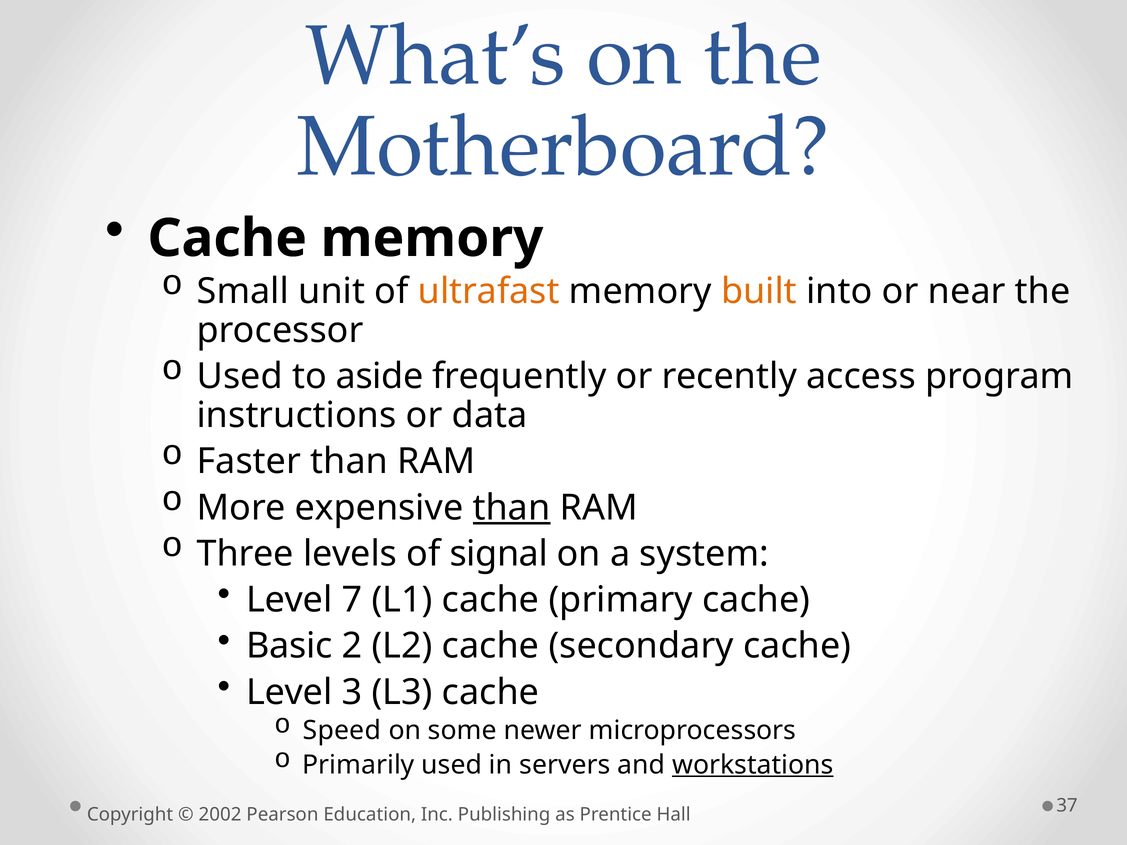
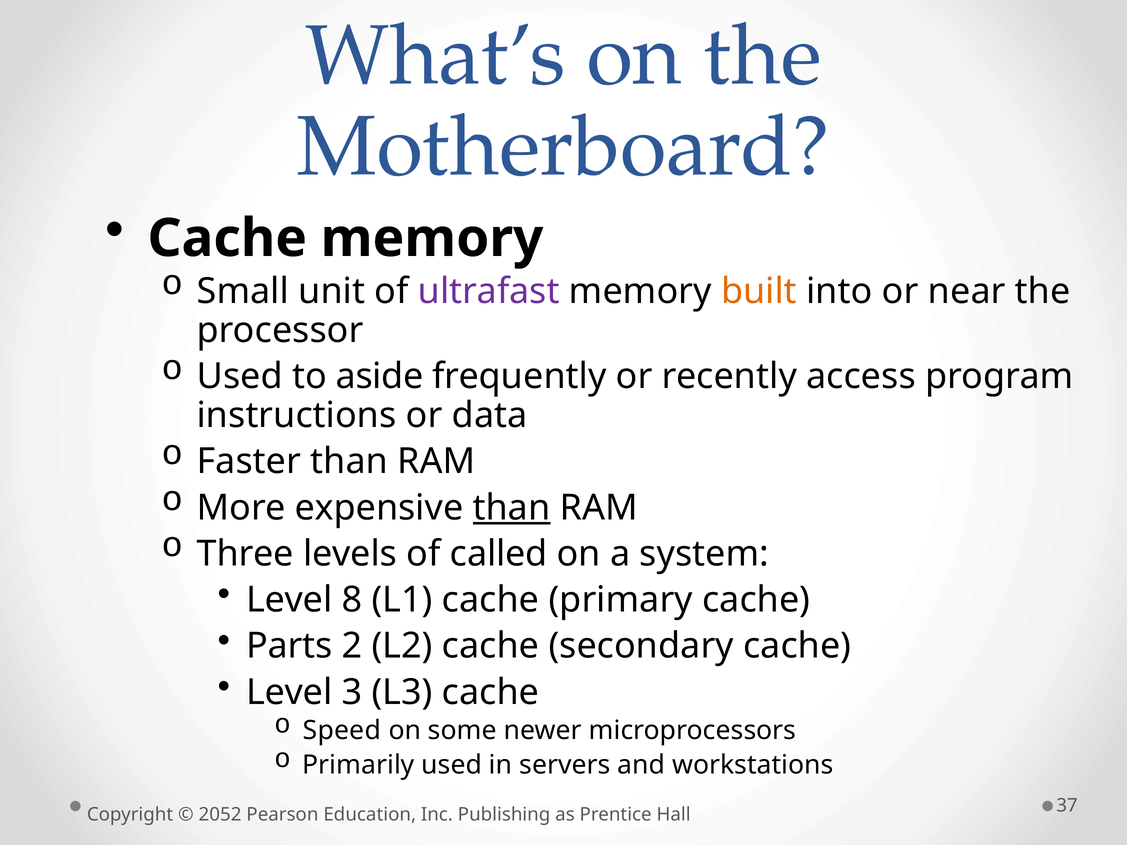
ultrafast colour: orange -> purple
signal: signal -> called
7: 7 -> 8
Basic: Basic -> Parts
workstations underline: present -> none
2002: 2002 -> 2052
